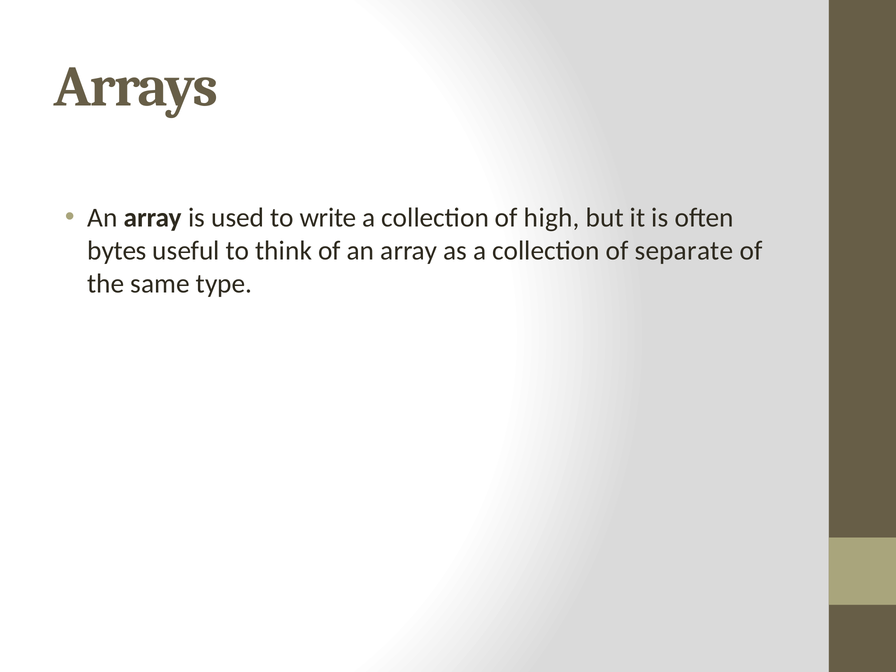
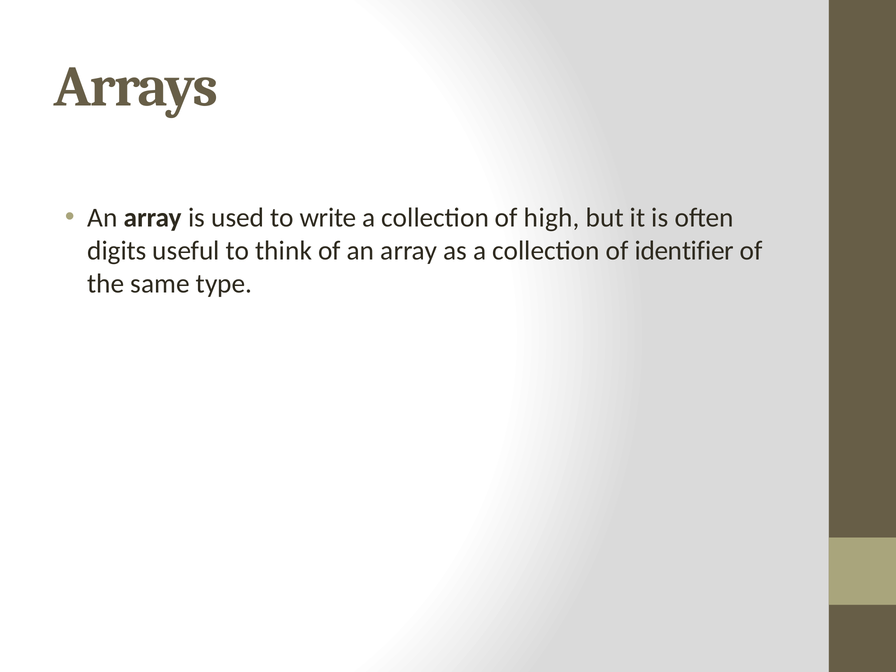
bytes: bytes -> digits
separate: separate -> identifier
